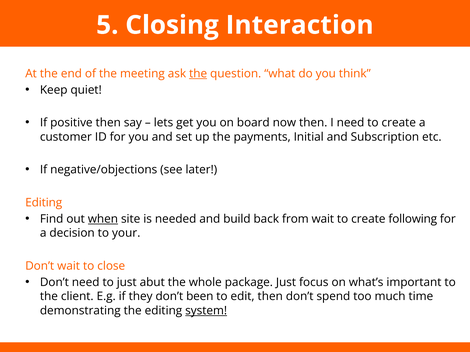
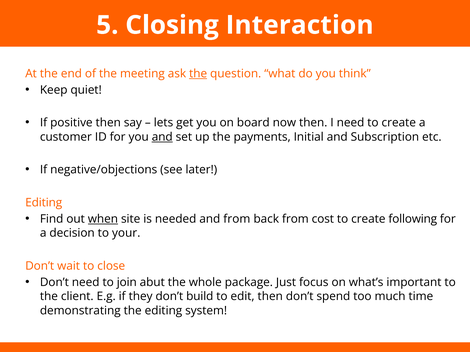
and at (162, 137) underline: none -> present
and build: build -> from
from wait: wait -> cost
to just: just -> join
been: been -> build
system underline: present -> none
